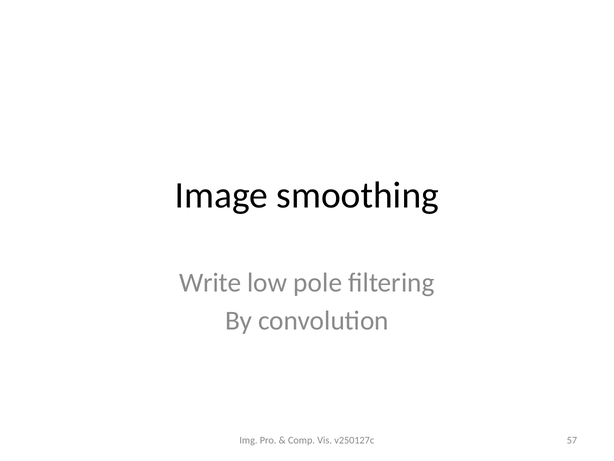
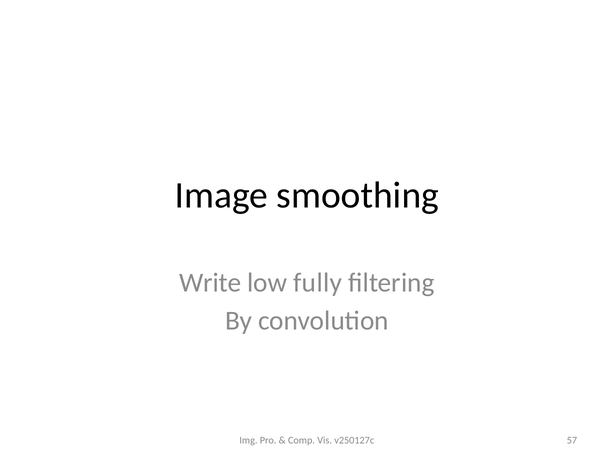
pole: pole -> fully
